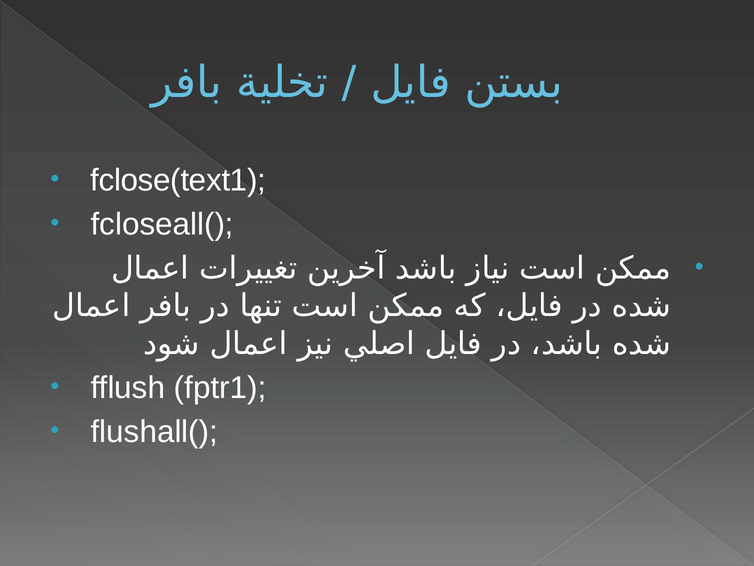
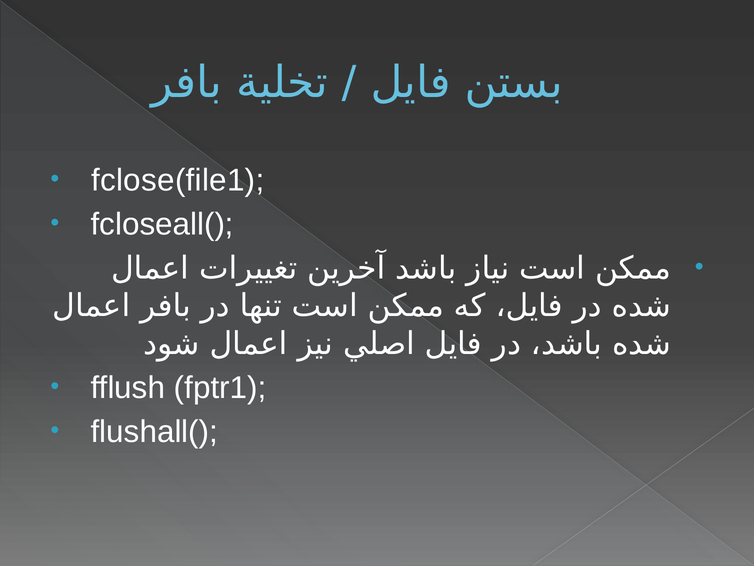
fclose(text1: fclose(text1 -> fclose(file1
